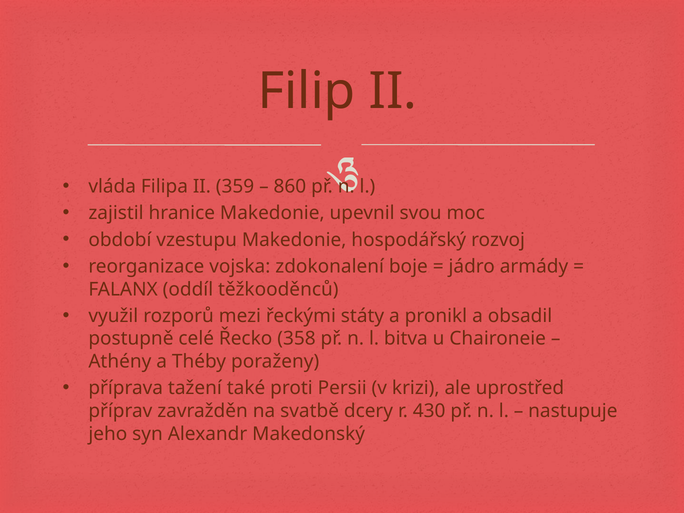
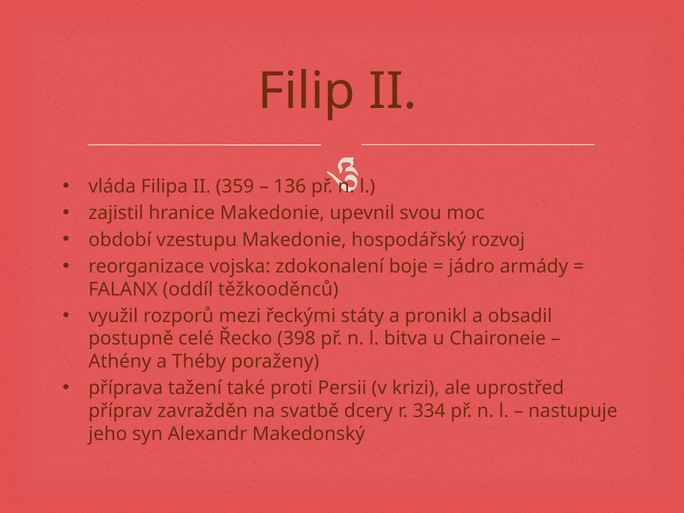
860: 860 -> 136
358: 358 -> 398
430: 430 -> 334
